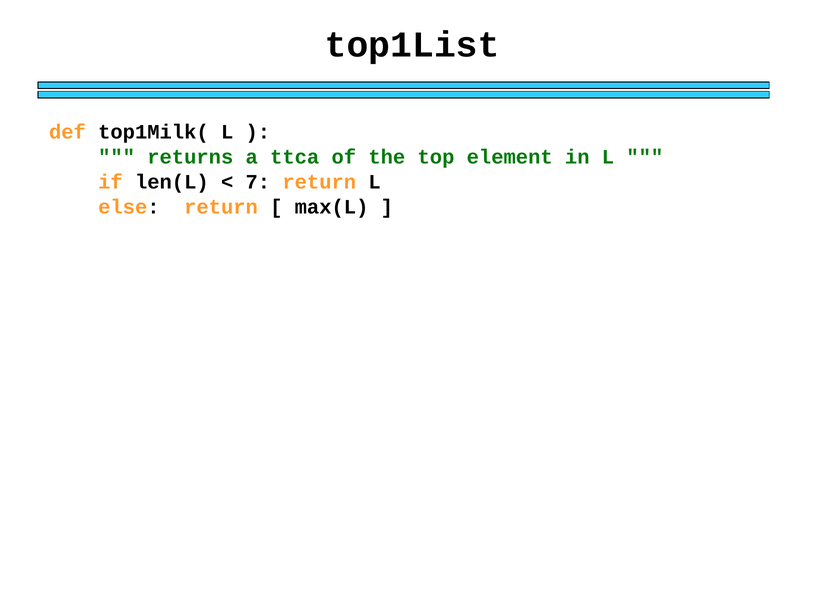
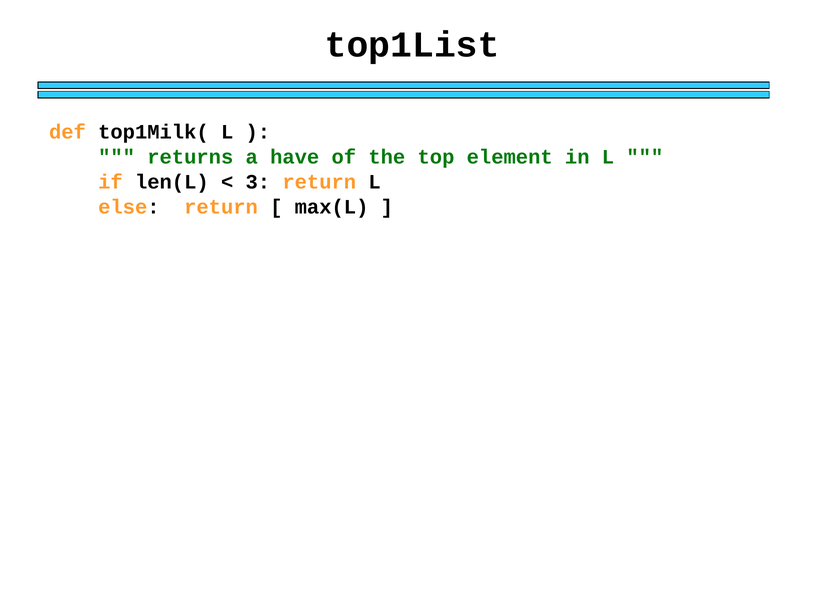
ttca: ttca -> have
7: 7 -> 3
